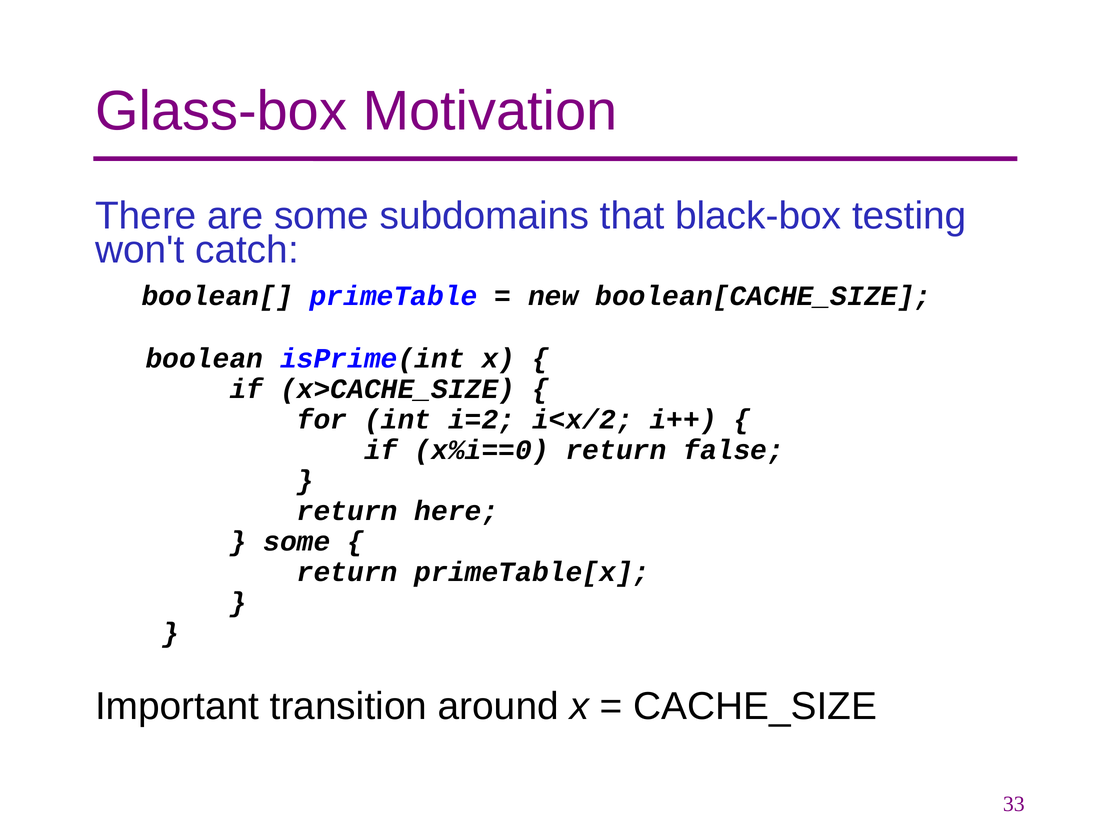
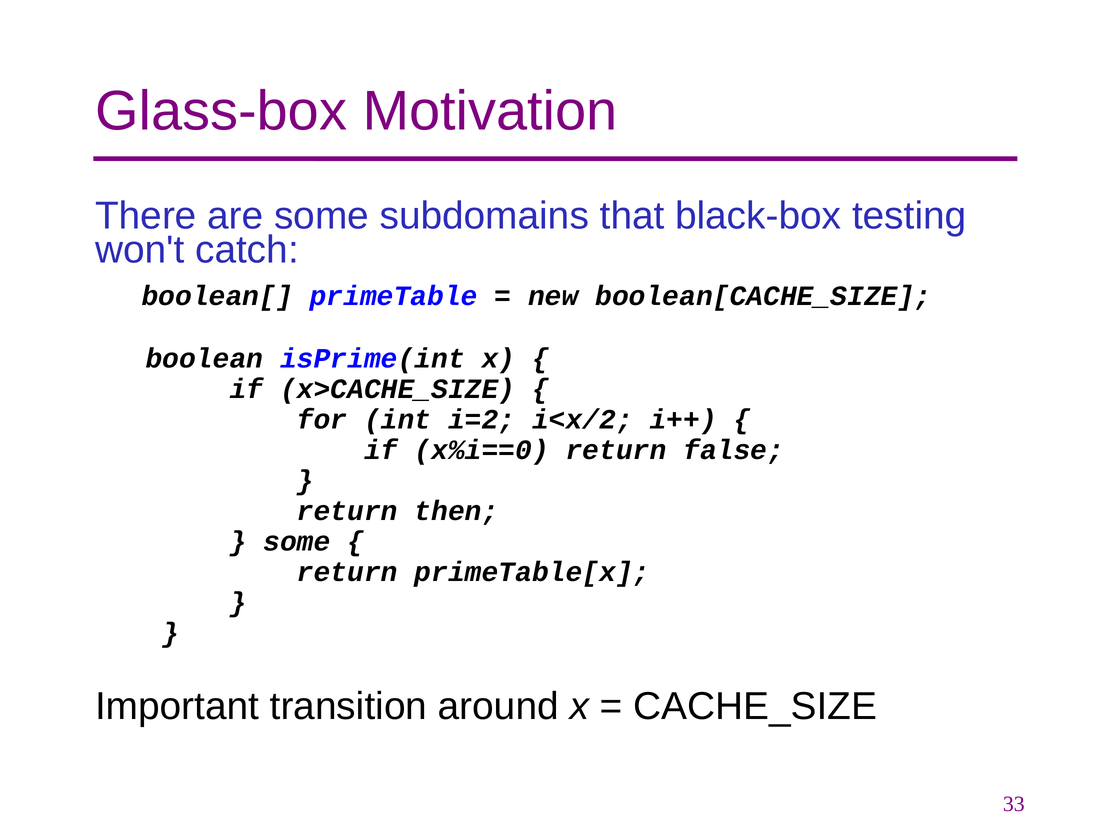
here: here -> then
